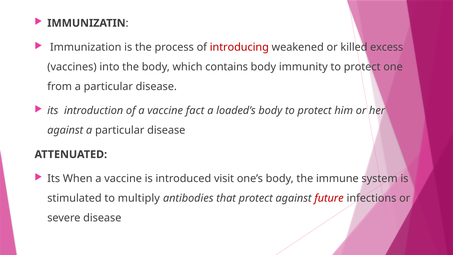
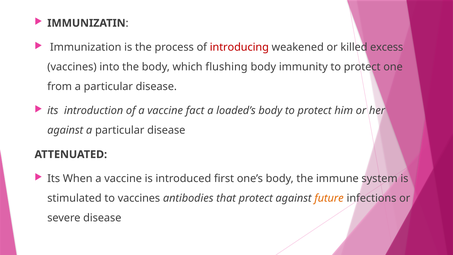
contains: contains -> flushing
visit: visit -> first
to multiply: multiply -> vaccines
future colour: red -> orange
